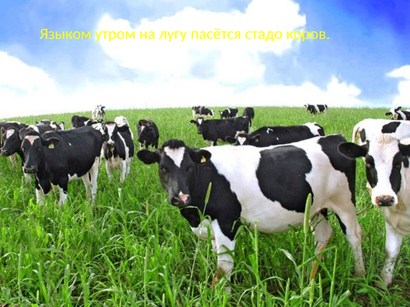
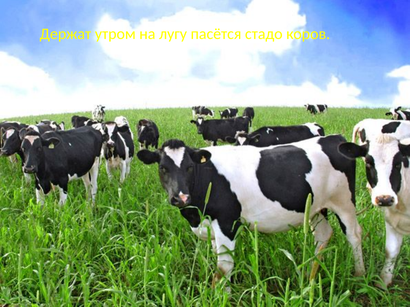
Языком: Языком -> Держат
